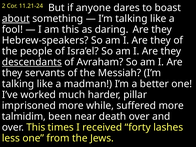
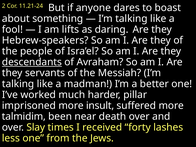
about underline: present -> none
am this: this -> lifts
while: while -> insult
over This: This -> Slay
